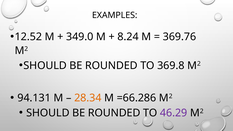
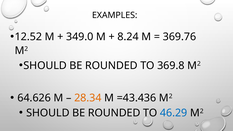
94.131: 94.131 -> 64.626
=66.286: =66.286 -> =43.436
46.29 colour: purple -> blue
